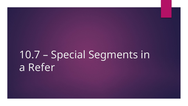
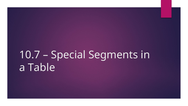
Refer: Refer -> Table
